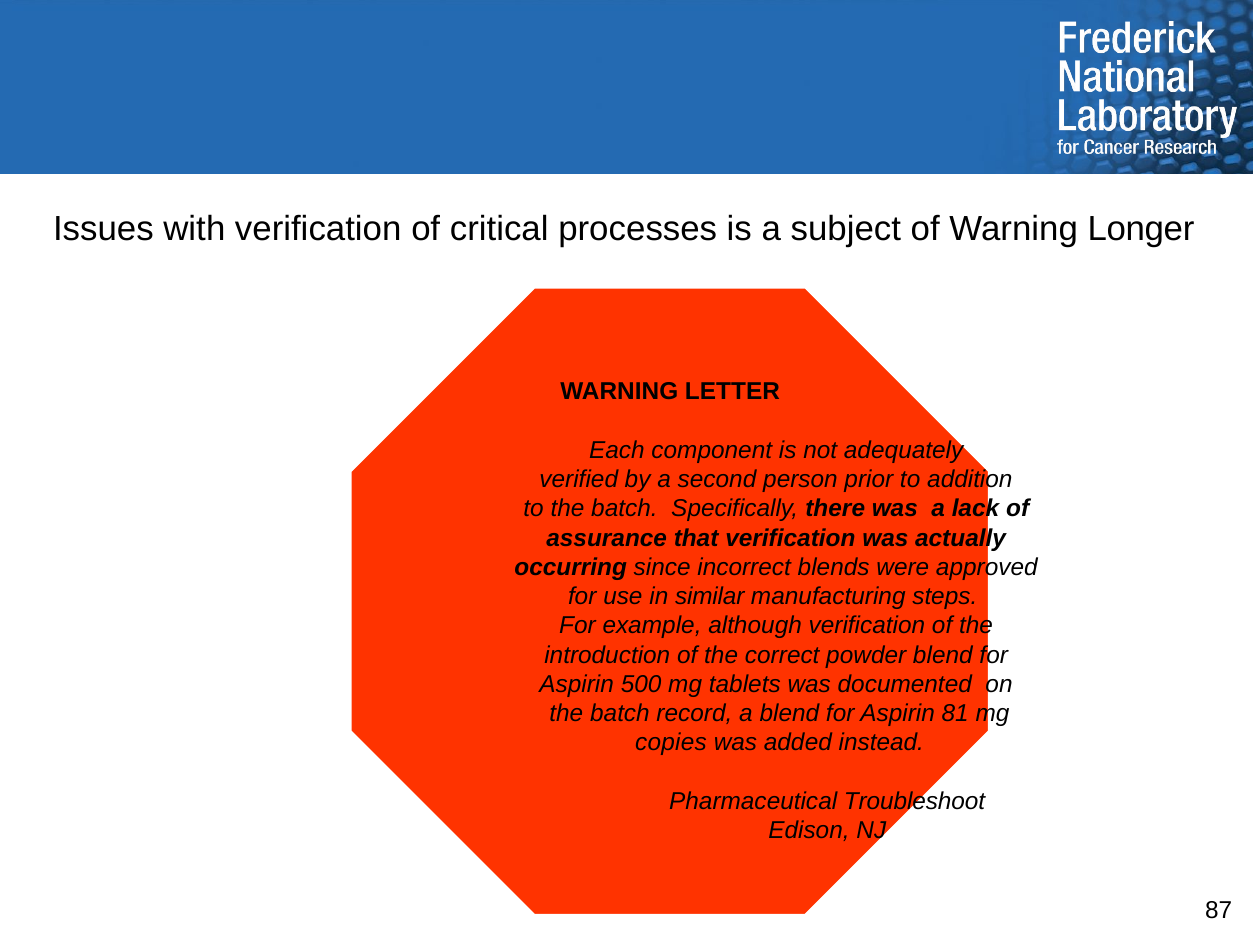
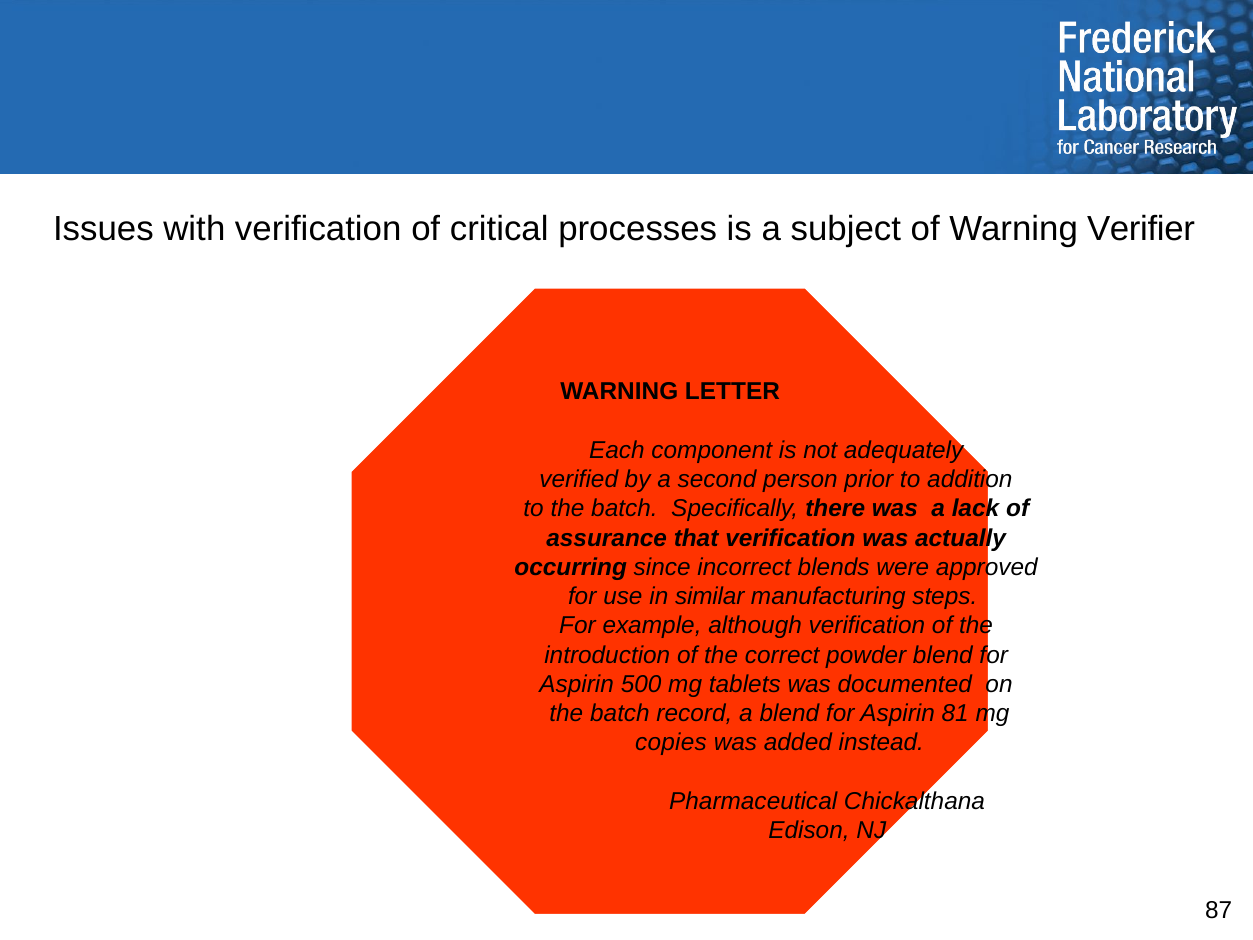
Longer: Longer -> Verifier
Troubleshoot: Troubleshoot -> Chickalthana
